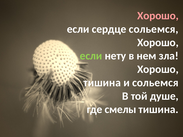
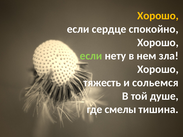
Хорошо at (158, 16) colour: pink -> yellow
сердце сольемся: сольемся -> спокойно
тишина at (102, 83): тишина -> тяжесть
